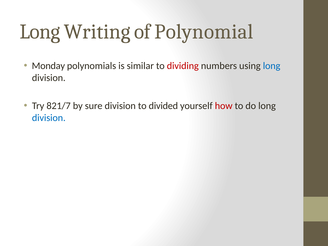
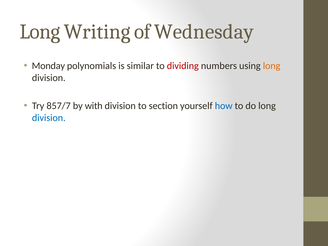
Polynomial: Polynomial -> Wednesday
long at (272, 66) colour: blue -> orange
821/7: 821/7 -> 857/7
sure: sure -> with
divided: divided -> section
how colour: red -> blue
